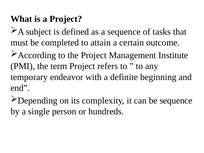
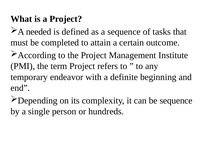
subject: subject -> needed
